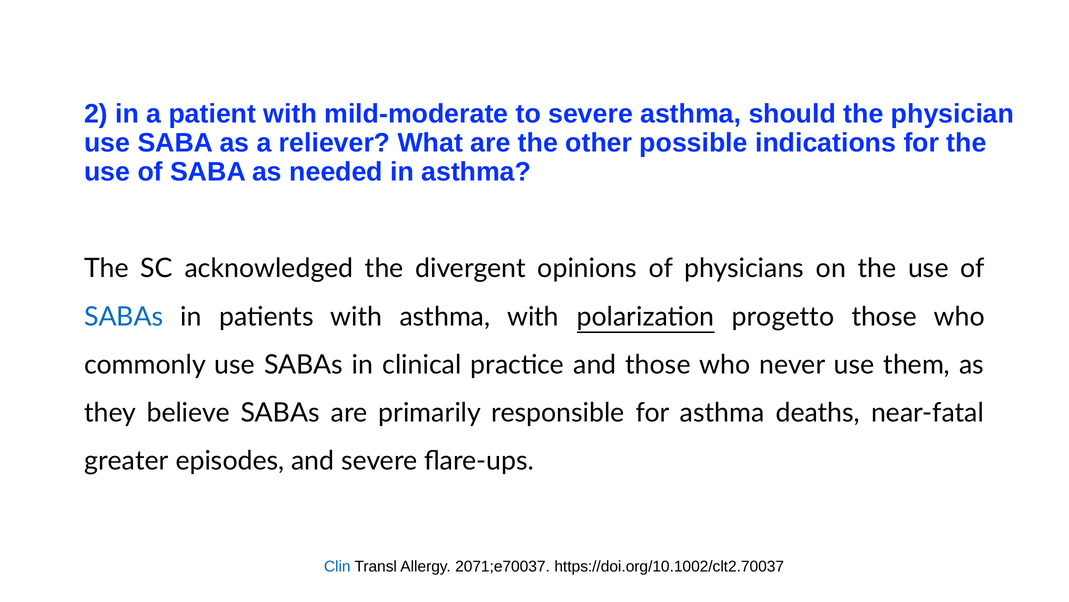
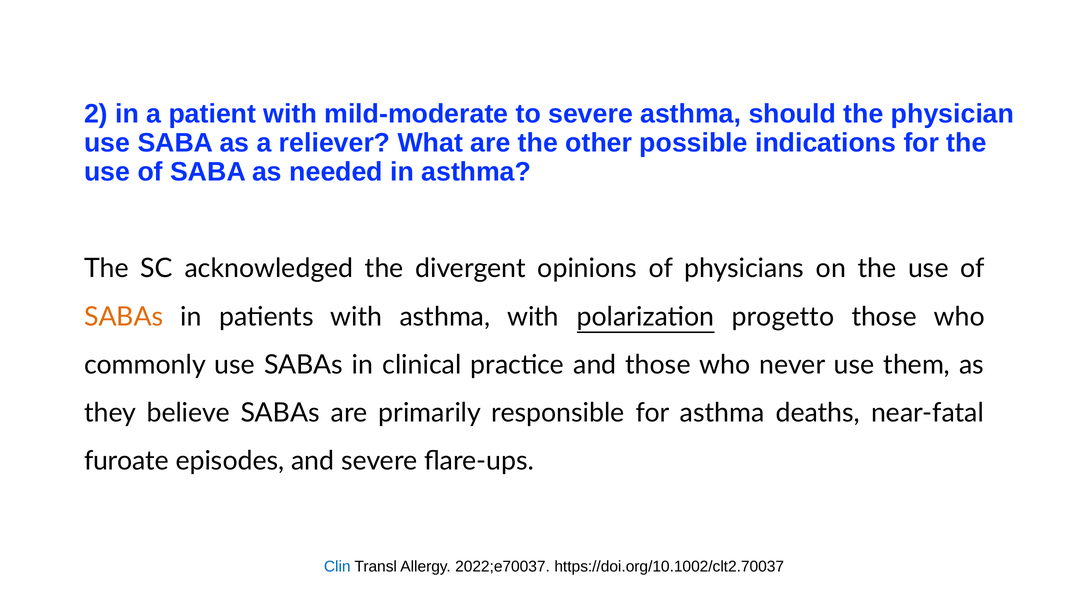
SABAs at (124, 316) colour: blue -> orange
greater: greater -> furoate
2071;e70037: 2071;e70037 -> 2022;e70037
